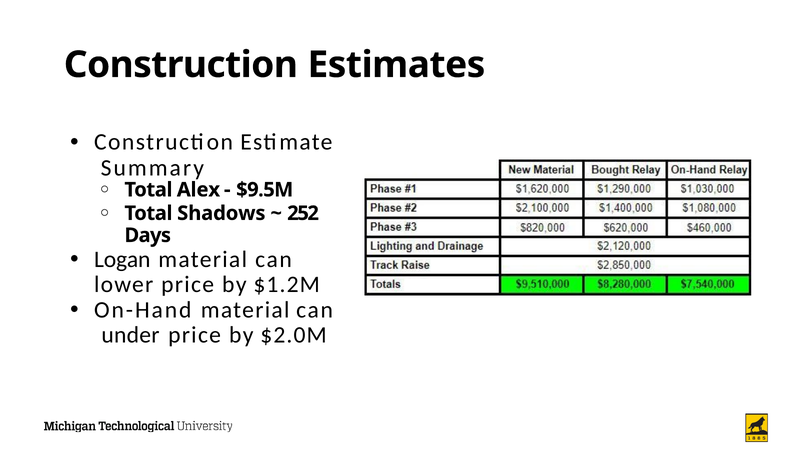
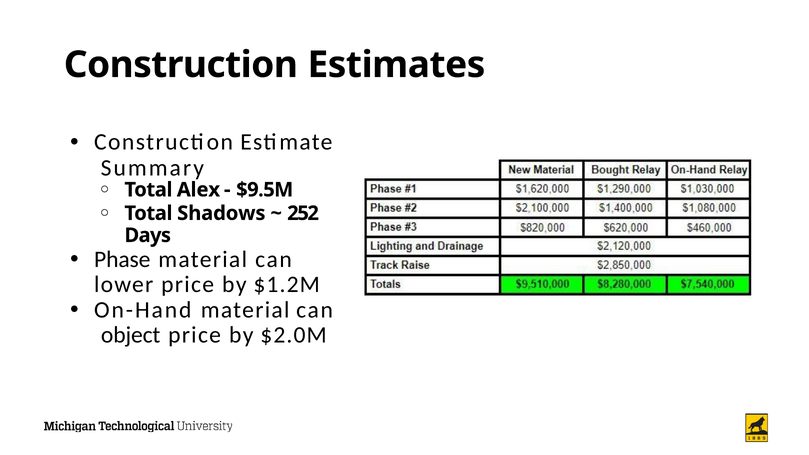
Logan: Logan -> Phase
under: under -> object
